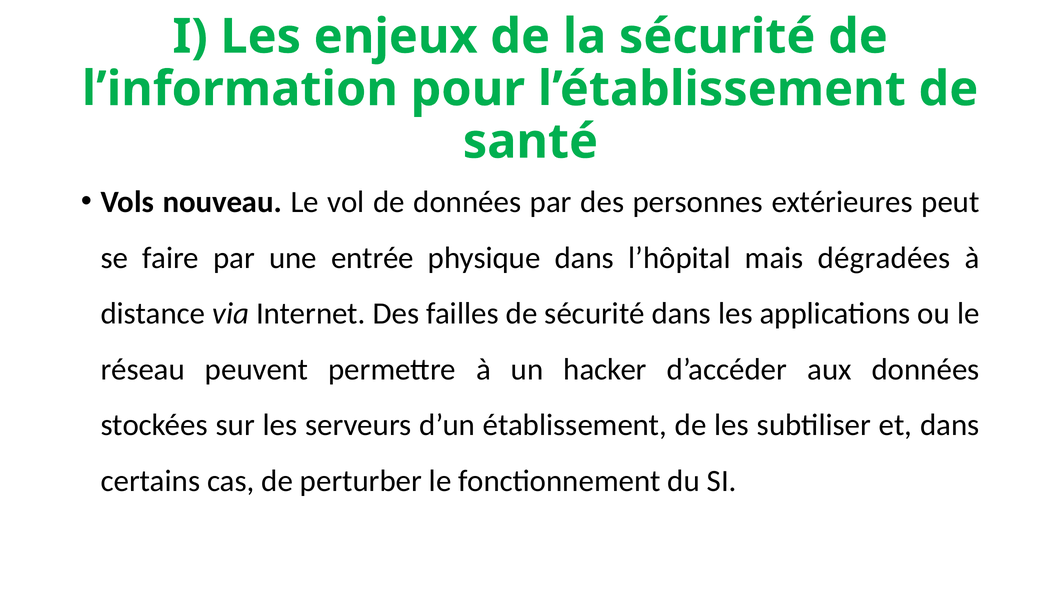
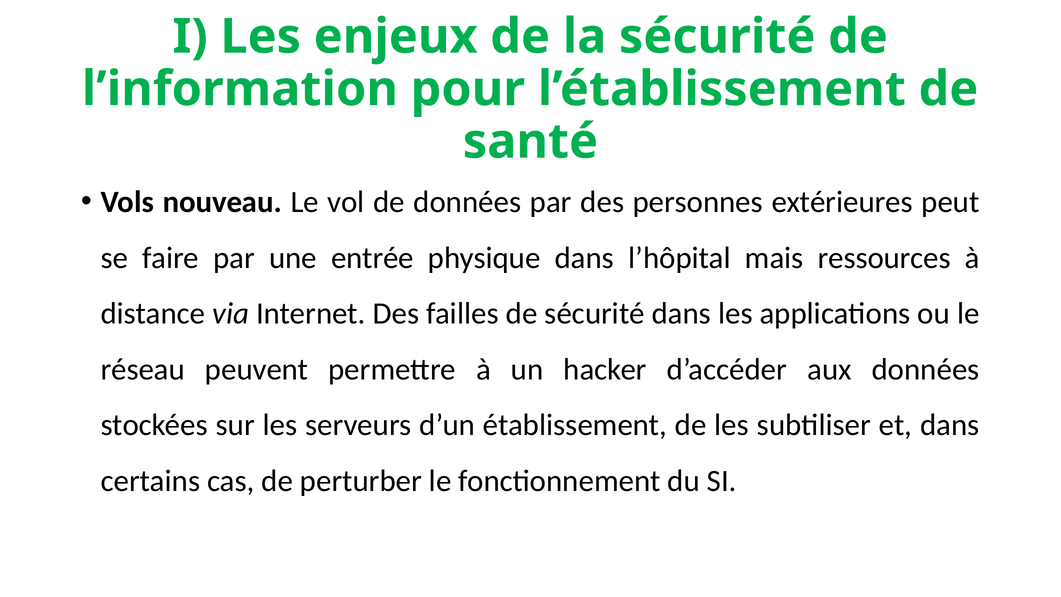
dégradées: dégradées -> ressources
